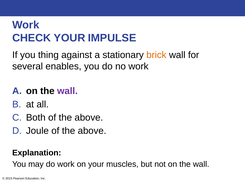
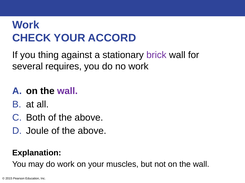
IMPULSE: IMPULSE -> ACCORD
brick colour: orange -> purple
enables: enables -> requires
